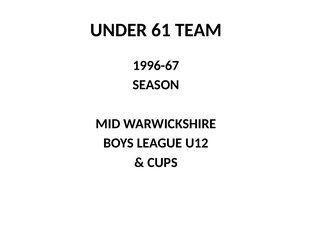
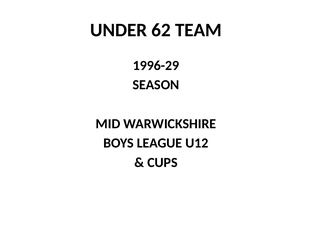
61: 61 -> 62
1996-67: 1996-67 -> 1996-29
